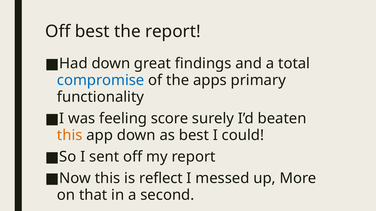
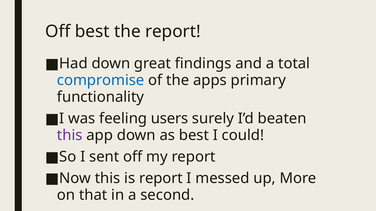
score: score -> users
this at (70, 136) colour: orange -> purple
is reflect: reflect -> report
